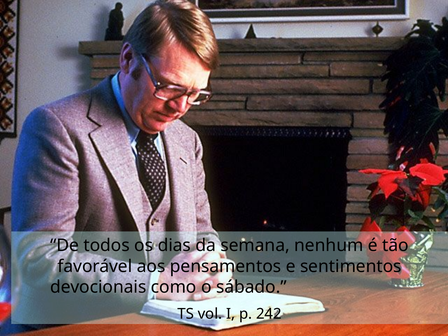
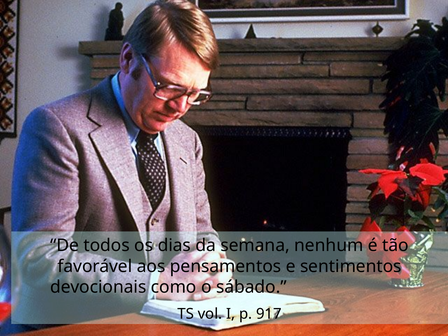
242: 242 -> 917
